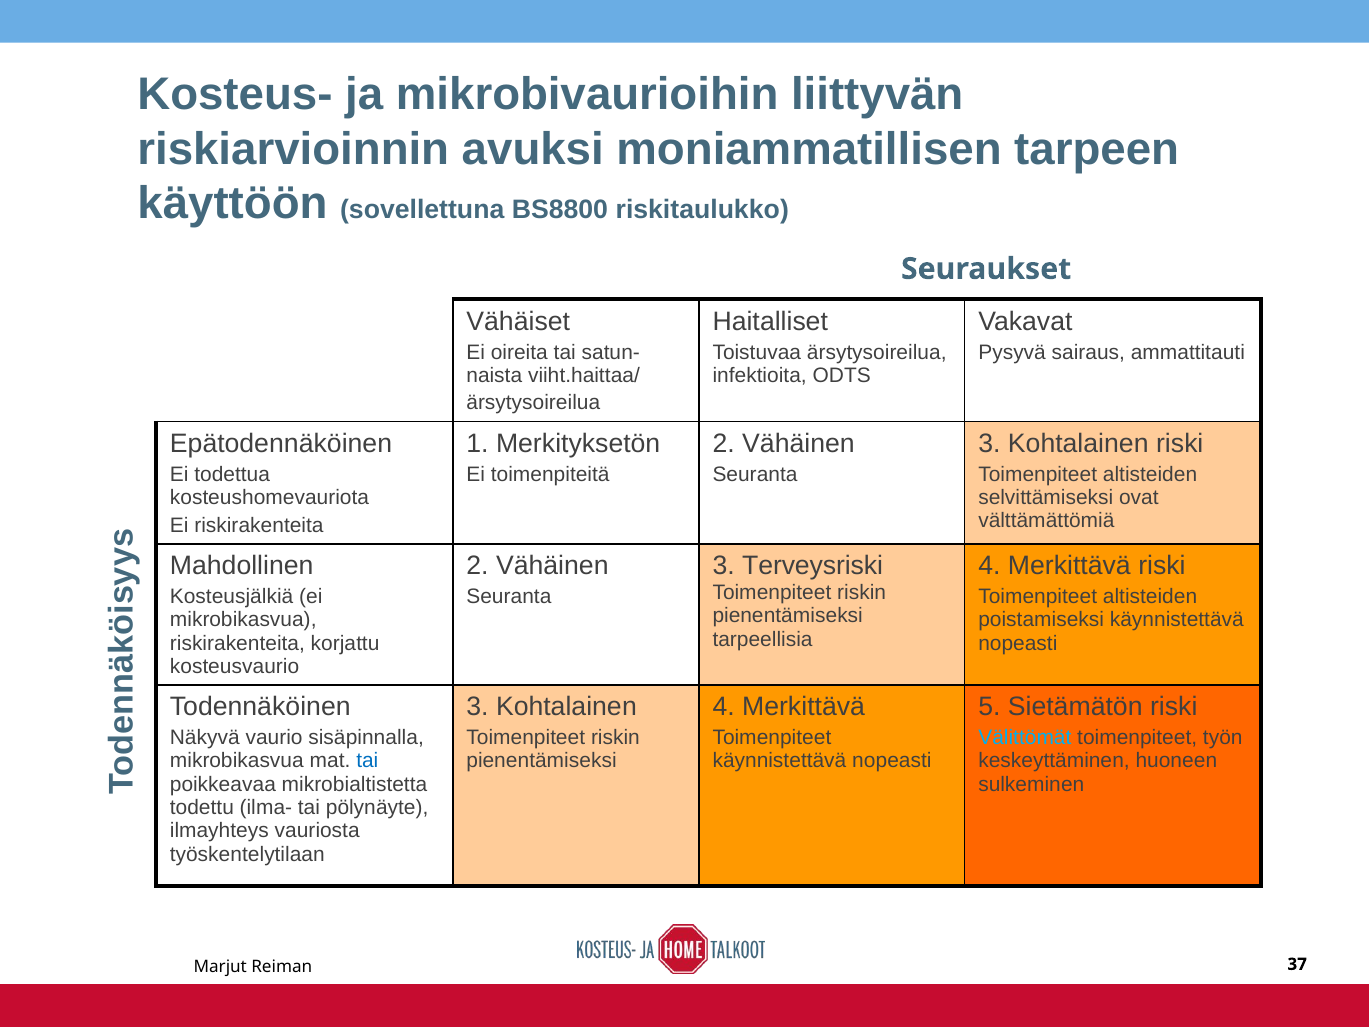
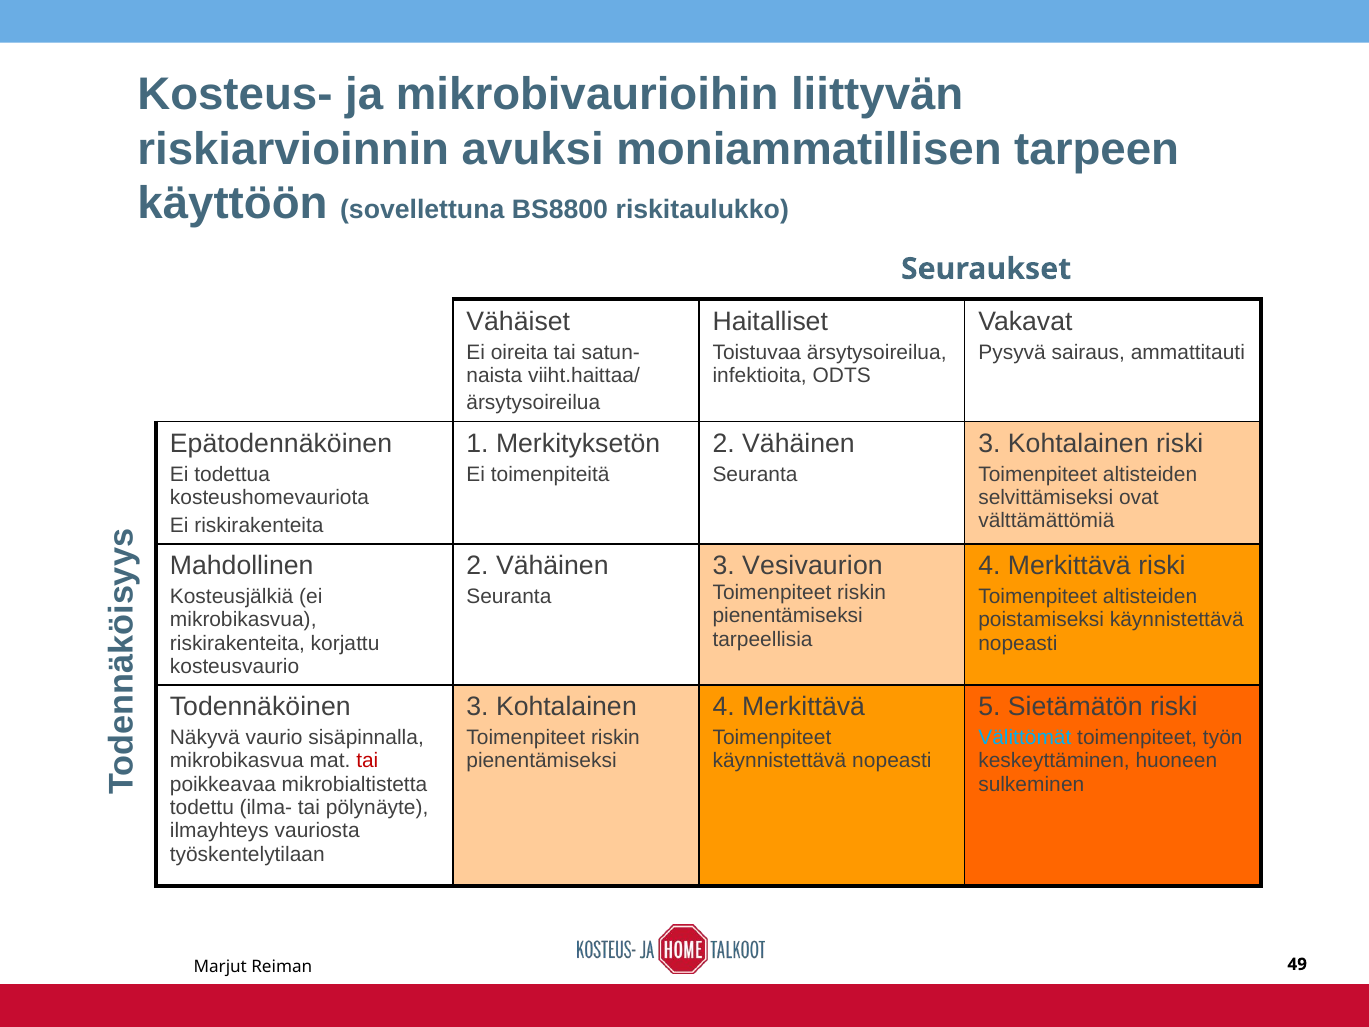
Terveysriski: Terveysriski -> Vesivaurion
tai at (367, 761) colour: blue -> red
37: 37 -> 49
